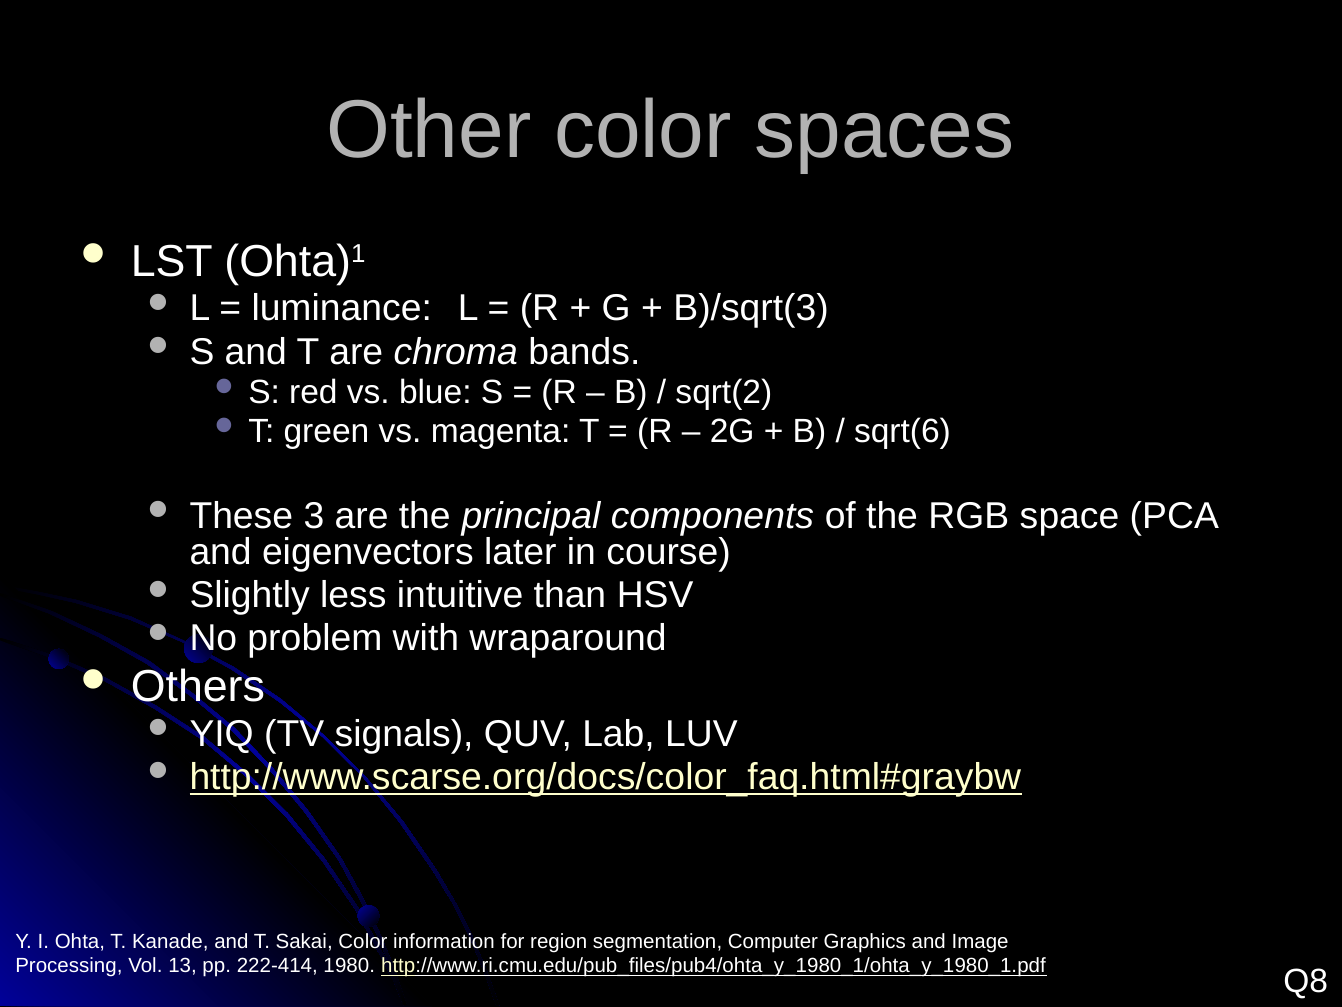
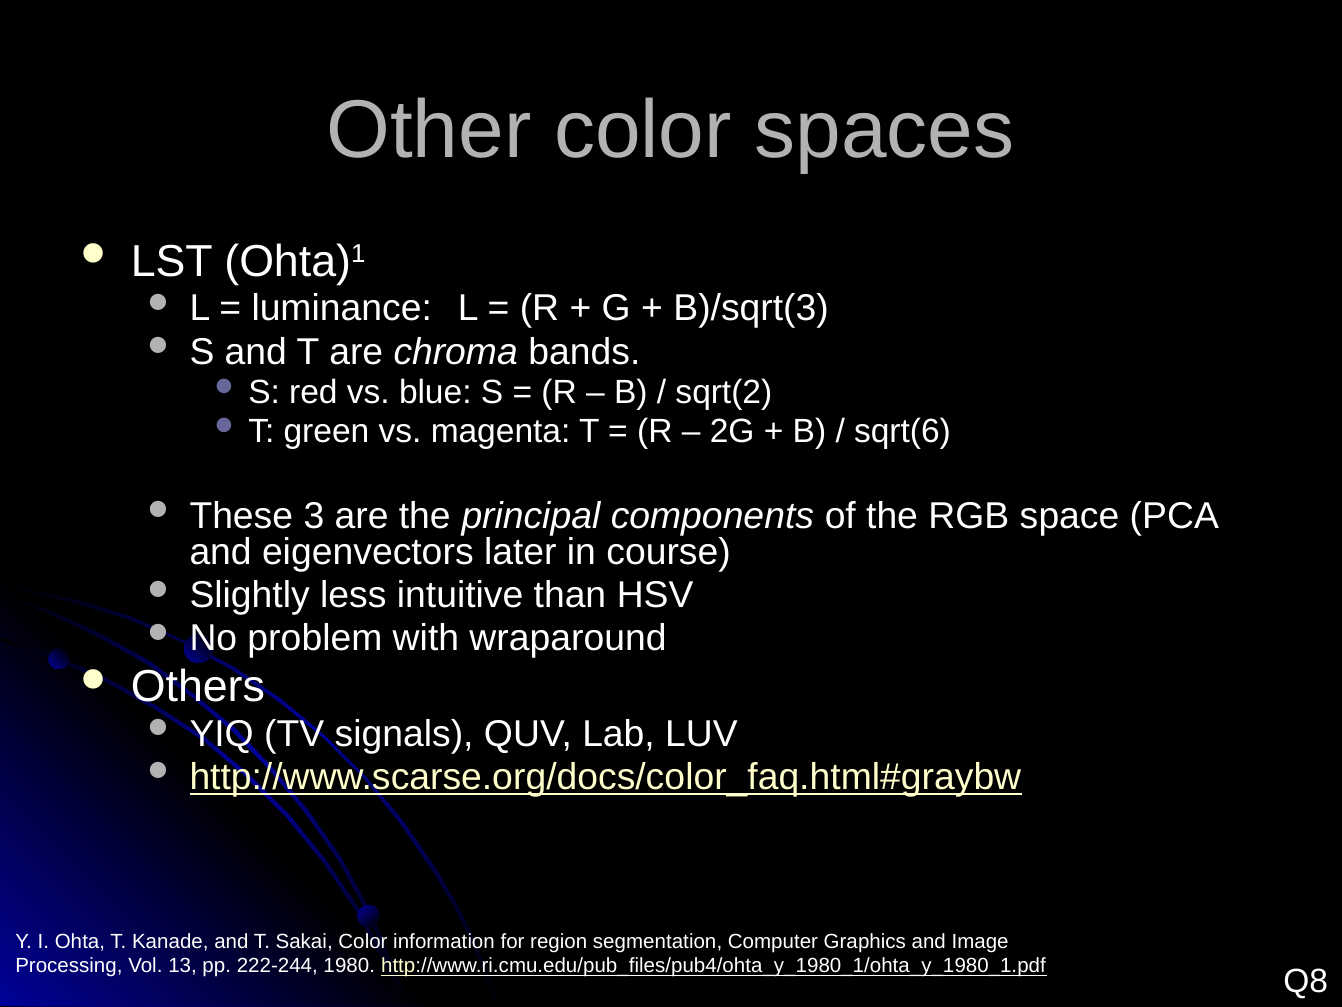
222-414: 222-414 -> 222-244
